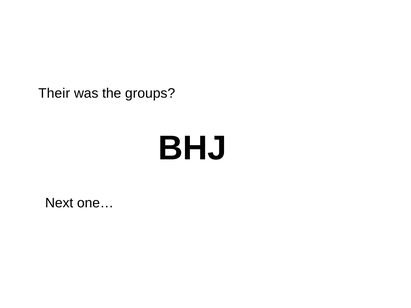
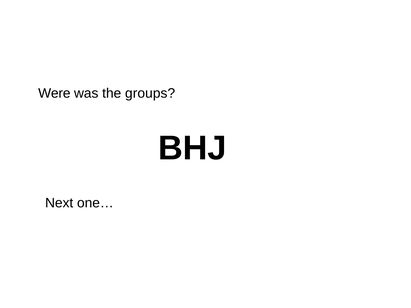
Their: Their -> Were
